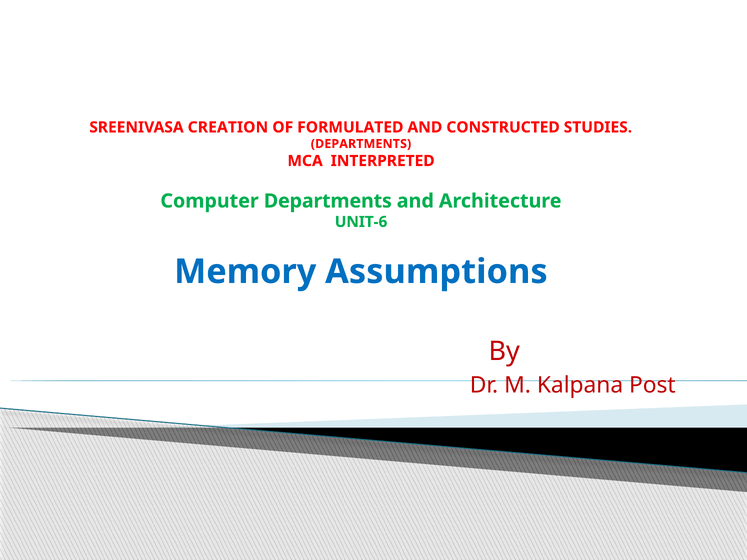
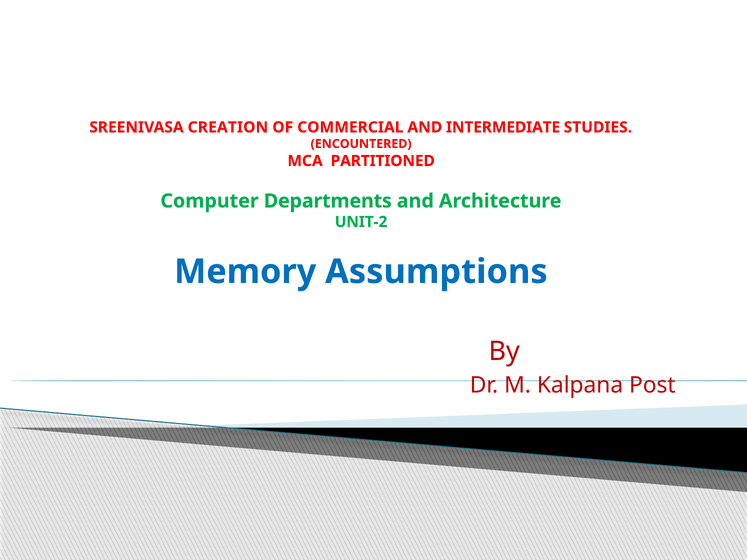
FORMULATED: FORMULATED -> COMMERCIAL
CONSTRUCTED: CONSTRUCTED -> INTERMEDIATE
DEPARTMENTS at (361, 144): DEPARTMENTS -> ENCOUNTERED
INTERPRETED: INTERPRETED -> PARTITIONED
UNIT-6: UNIT-6 -> UNIT-2
